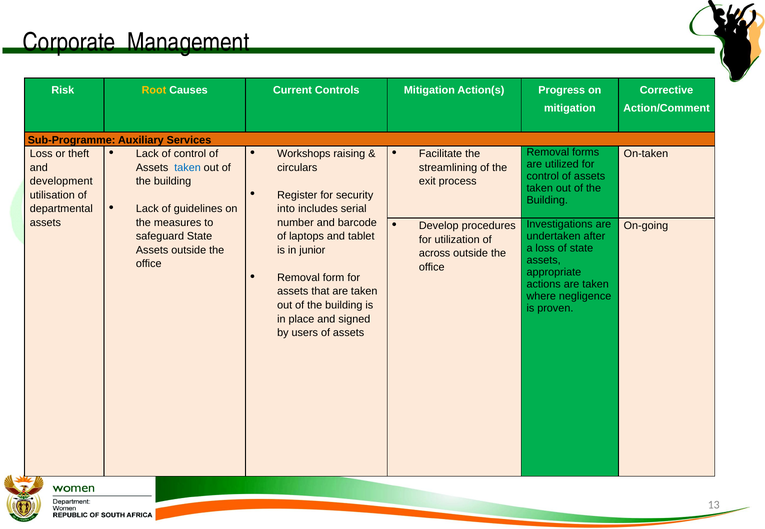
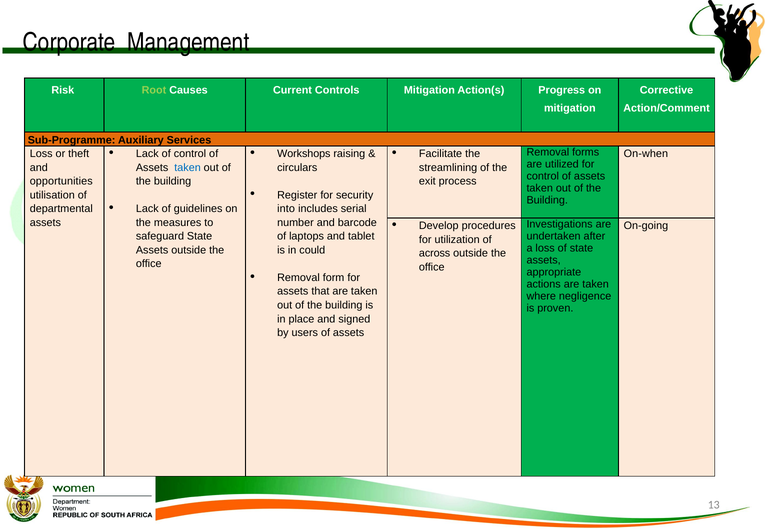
Root colour: yellow -> light green
On-taken: On-taken -> On-when
development: development -> opportunities
junior: junior -> could
